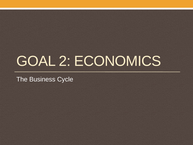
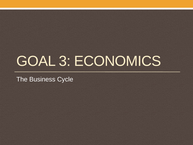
2: 2 -> 3
